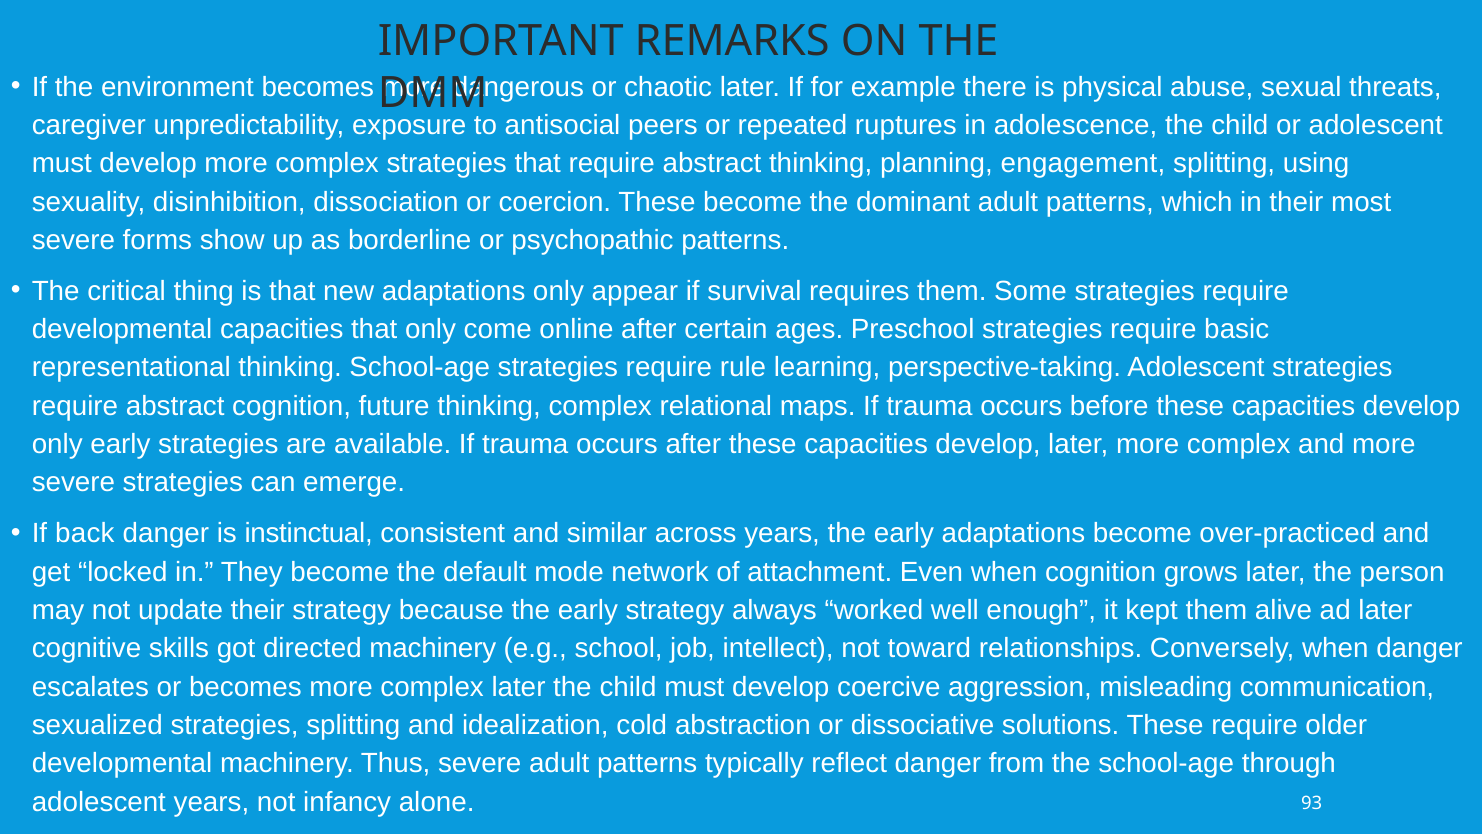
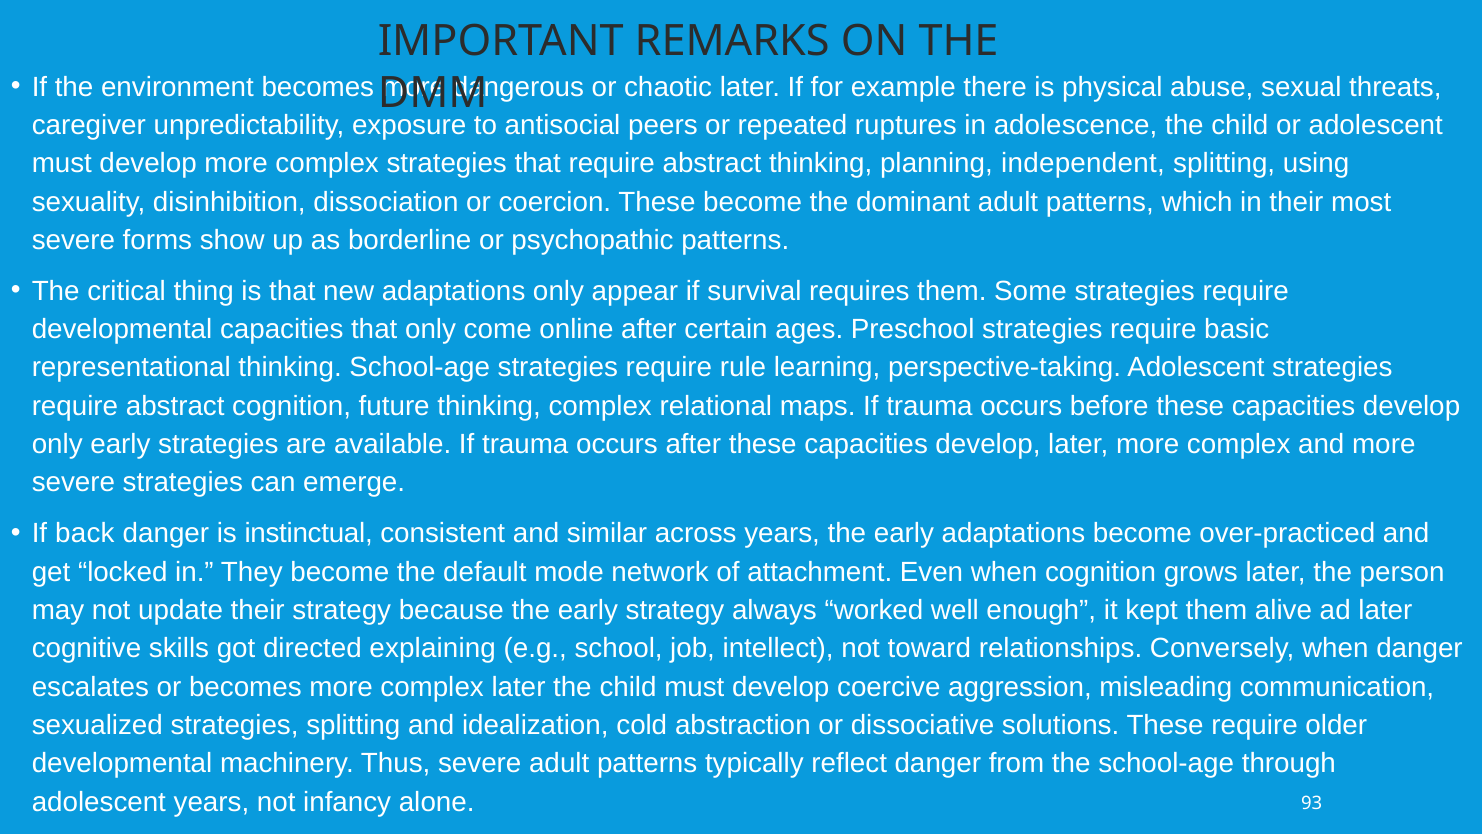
engagement: engagement -> independent
directed machinery: machinery -> explaining
